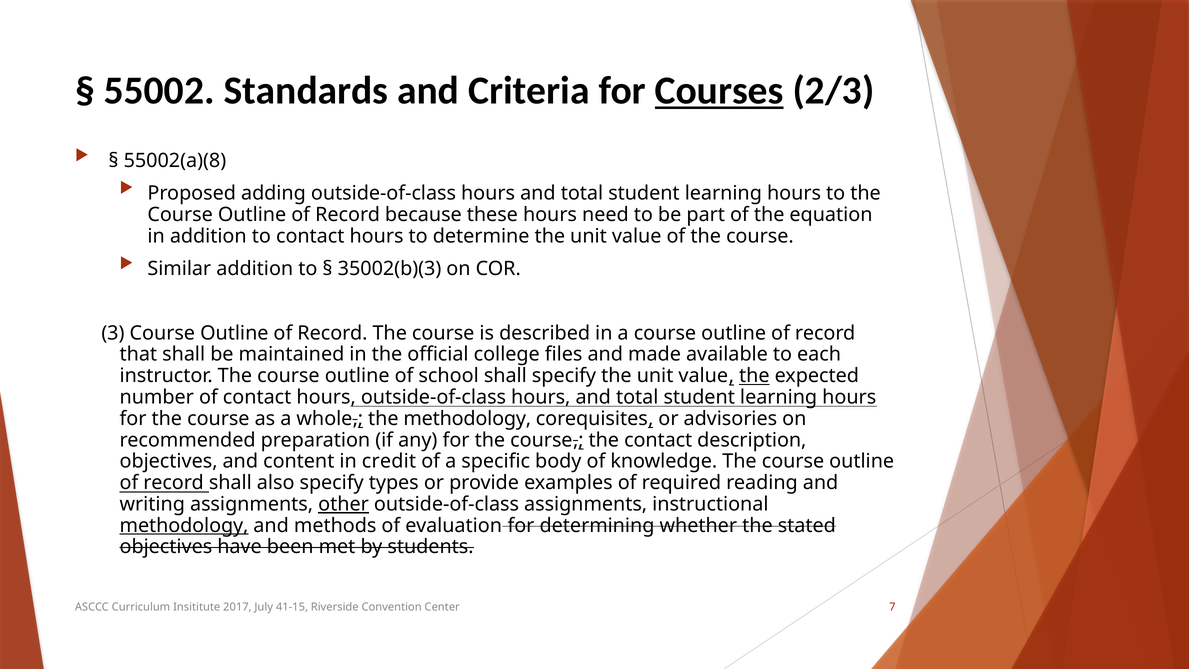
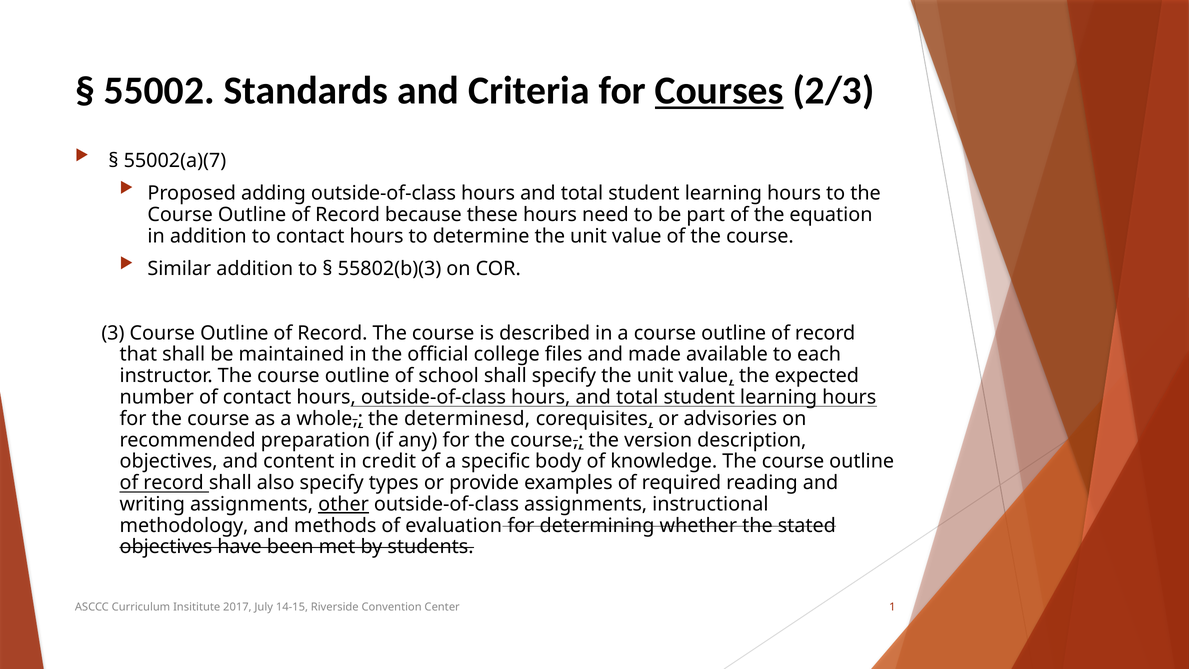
55002(a)(8: 55002(a)(8 -> 55002(a)(7
35002(b)(3: 35002(b)(3 -> 55802(b)(3
the at (754, 376) underline: present -> none
the methodology: methodology -> determinesd
the contact: contact -> version
methodology at (184, 525) underline: present -> none
41-15: 41-15 -> 14-15
7: 7 -> 1
